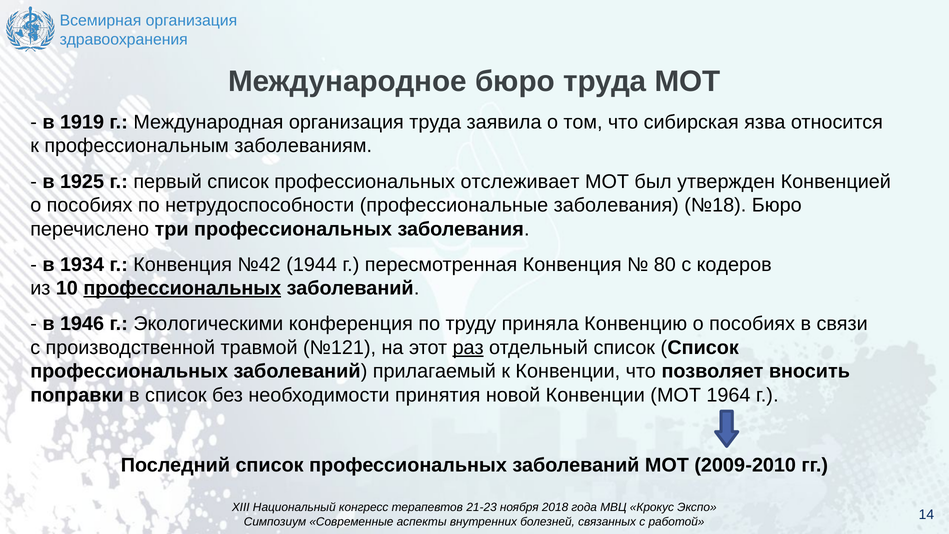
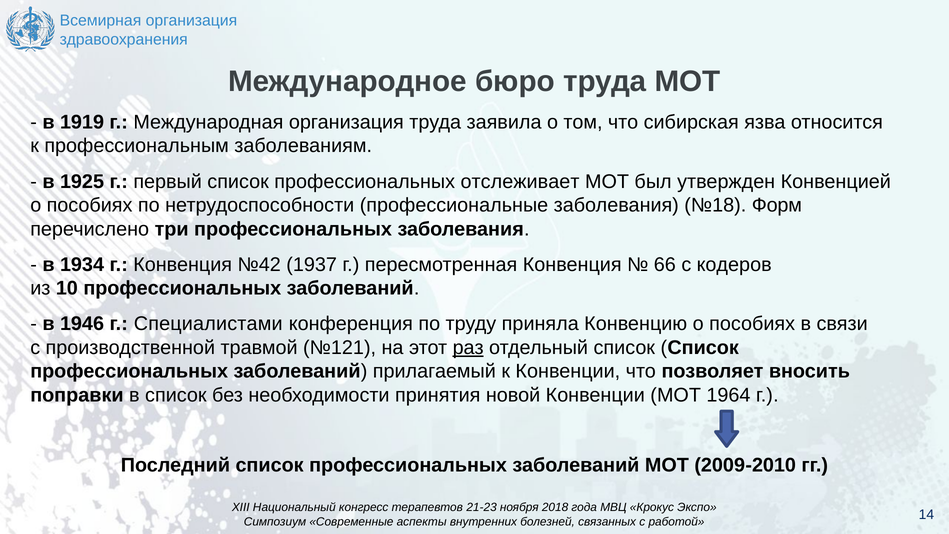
№18 Бюро: Бюро -> Форм
1944: 1944 -> 1937
80: 80 -> 66
профессиональных at (182, 288) underline: present -> none
Экологическими: Экологическими -> Специалистами
